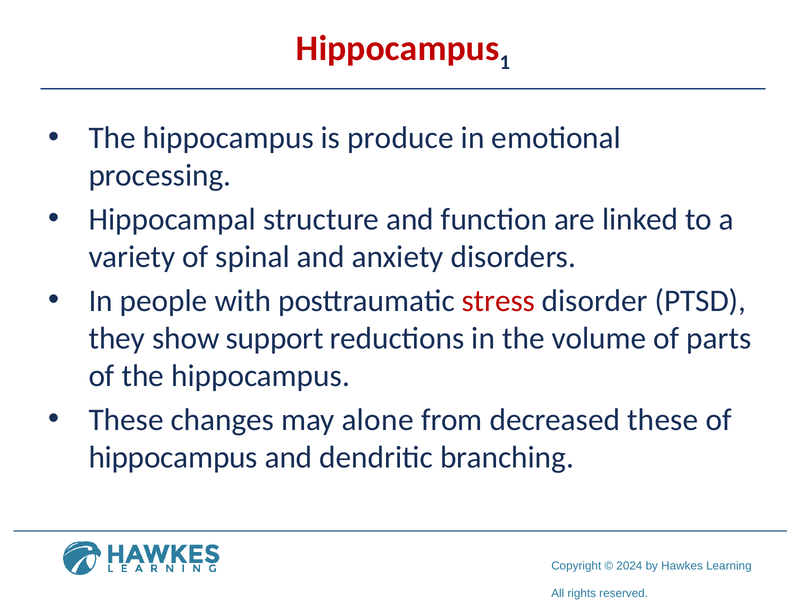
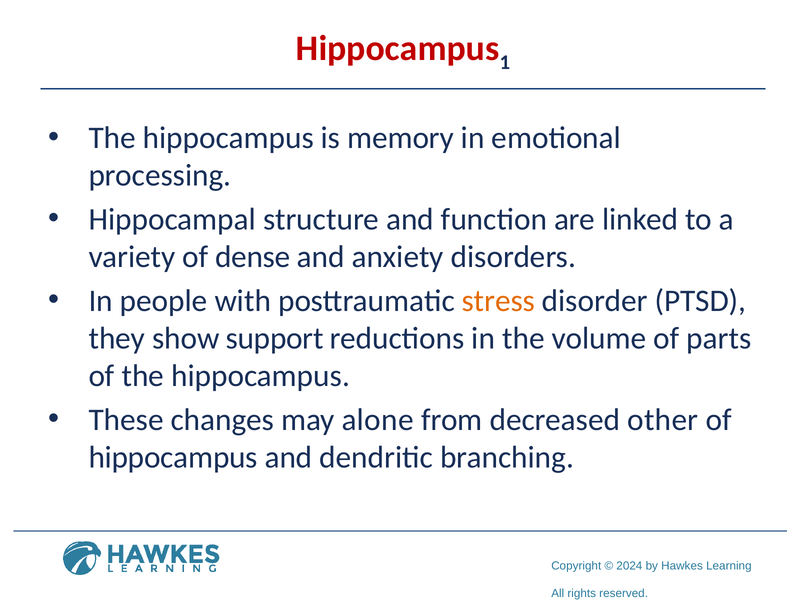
produce: produce -> memory
spinal: spinal -> dense
stress colour: red -> orange
decreased these: these -> other
